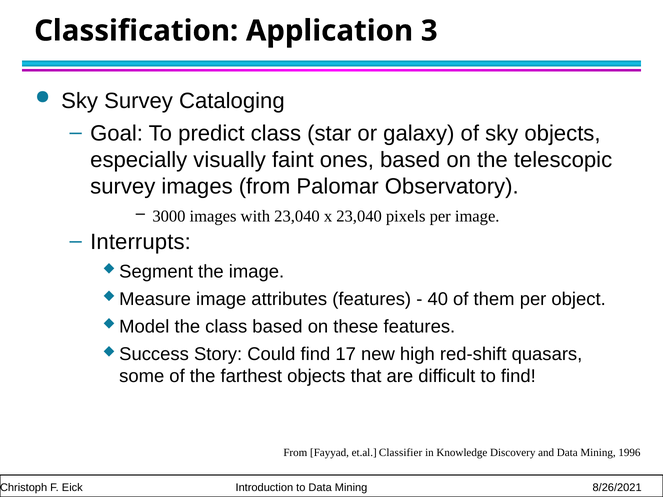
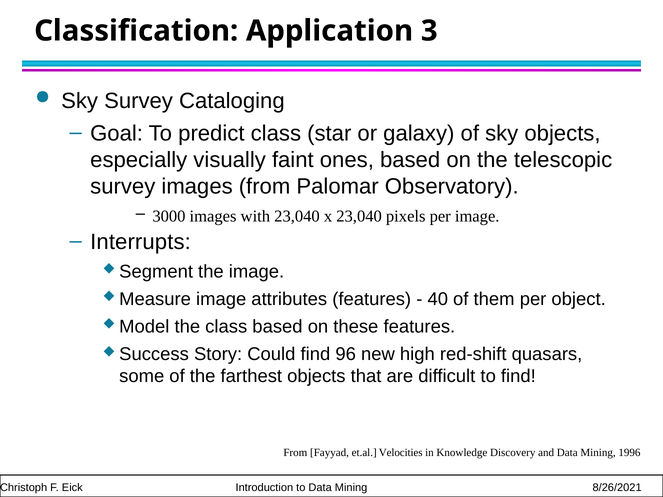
17: 17 -> 96
Classifier: Classifier -> Velocities
